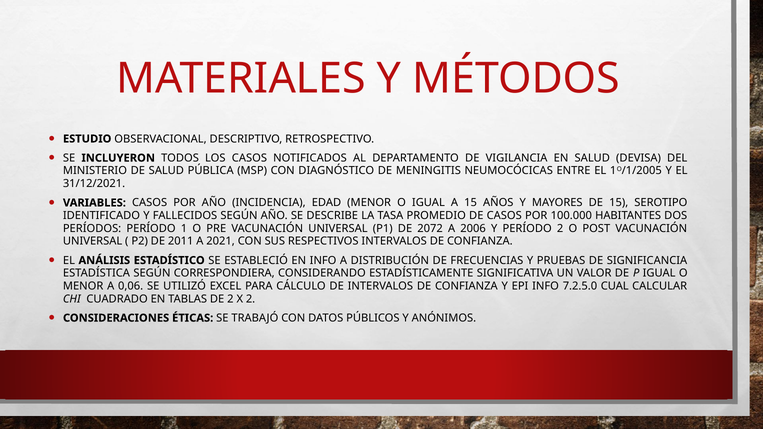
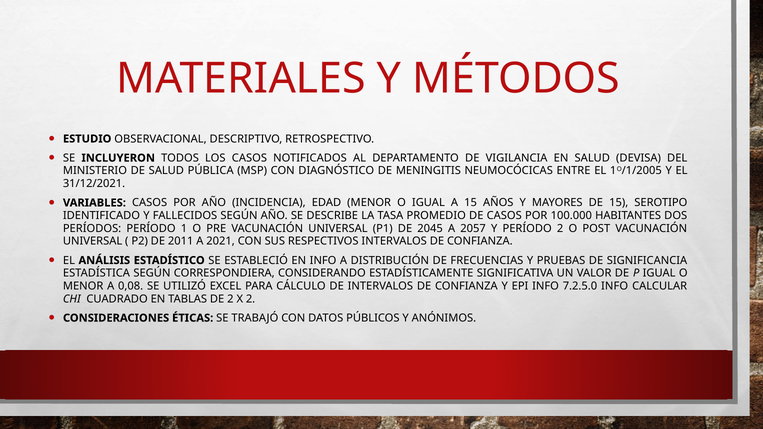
2072: 2072 -> 2045
2006: 2006 -> 2057
0,06: 0,06 -> 0,08
7.2.5.0 CUAL: CUAL -> INFO
